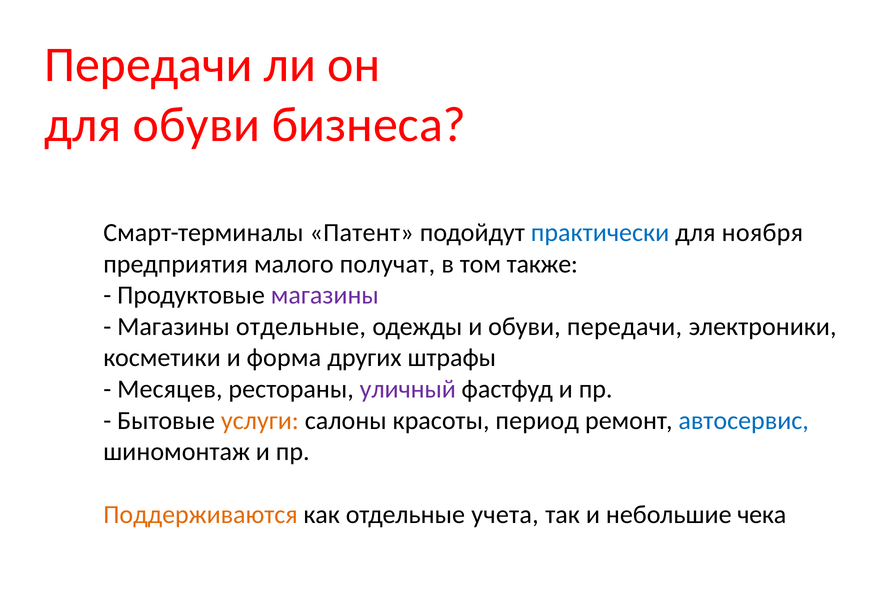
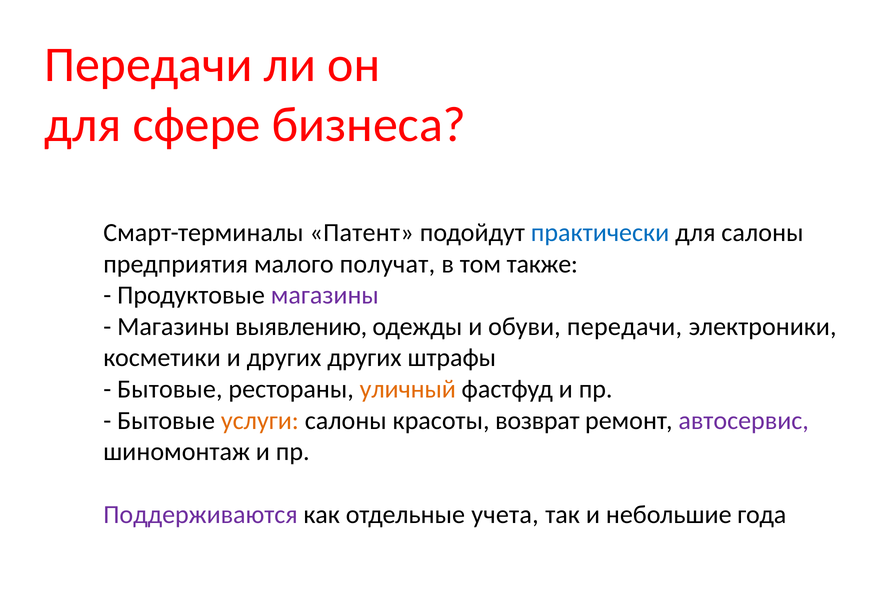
для обуви: обуви -> сфере
для ноября: ноября -> салоны
Магазины отдельные: отдельные -> выявлению
и форма: форма -> других
Месяцев at (170, 389): Месяцев -> Бытовые
уличный colour: purple -> orange
период: период -> возврат
автосервис colour: blue -> purple
Поддерживаются colour: orange -> purple
чека: чека -> года
